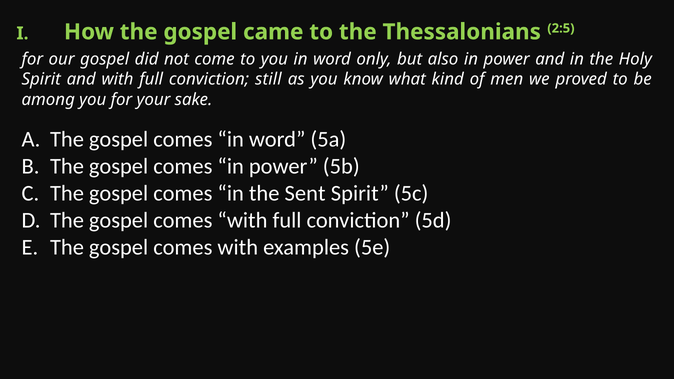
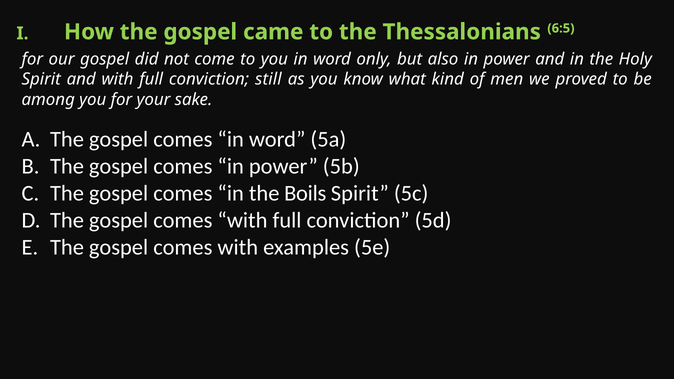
2:5: 2:5 -> 6:5
Sent: Sent -> Boils
